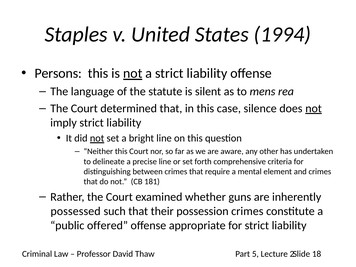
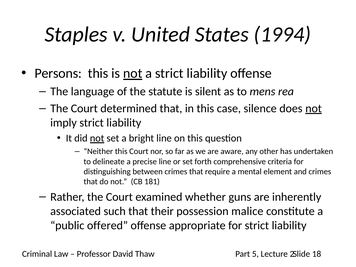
possessed: possessed -> associated
possession crimes: crimes -> malice
